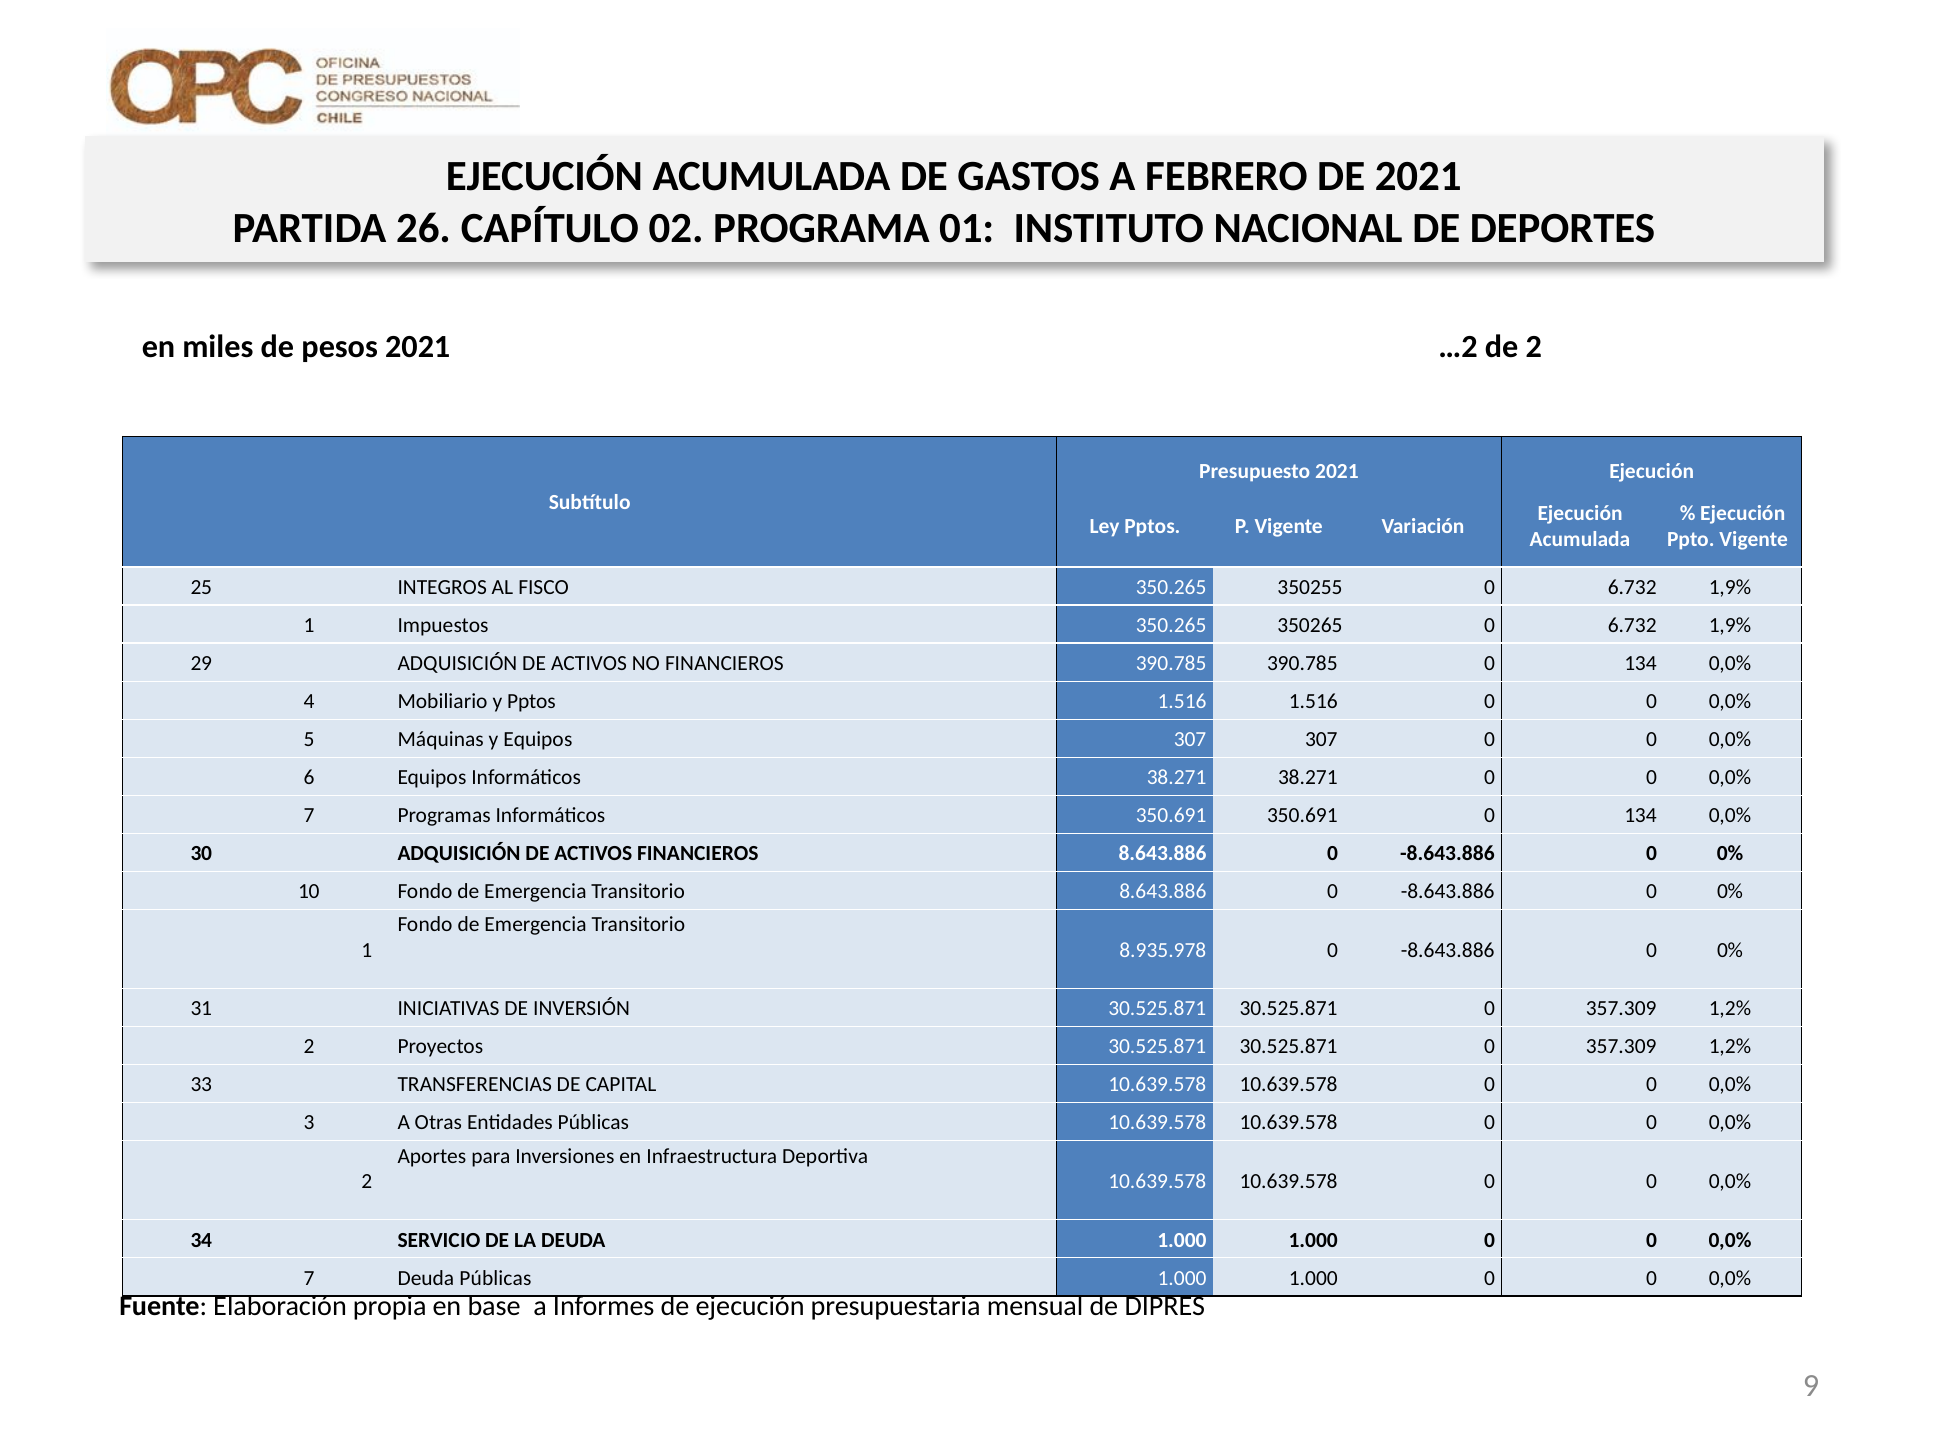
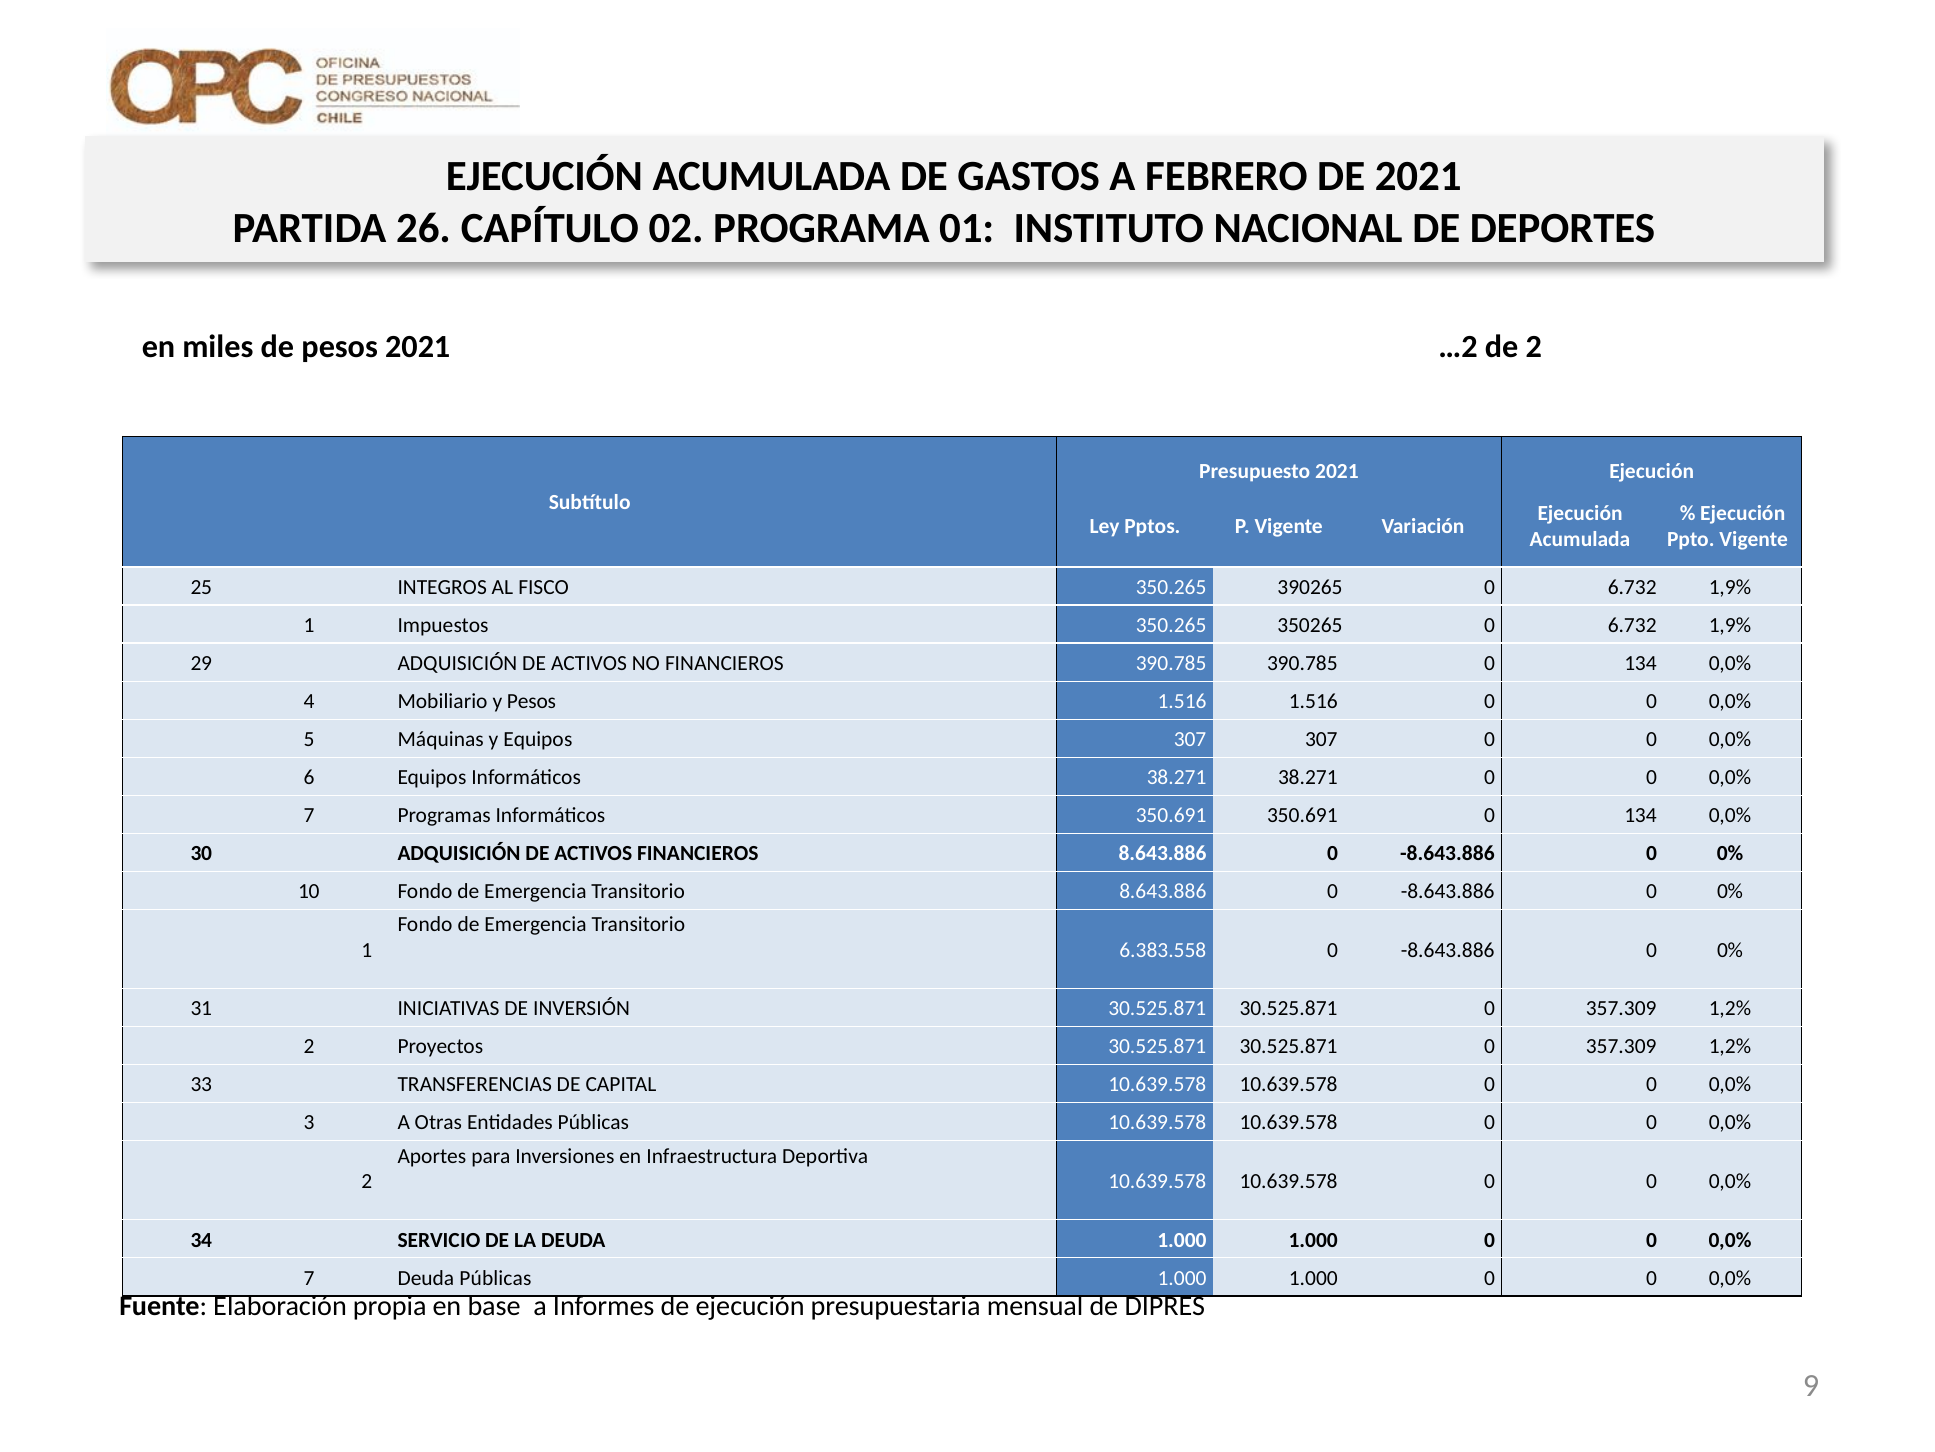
350255: 350255 -> 390265
y Pptos: Pptos -> Pesos
8.935.978: 8.935.978 -> 6.383.558
